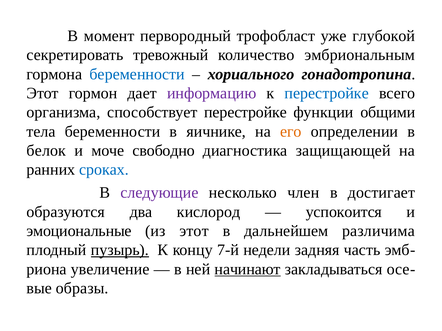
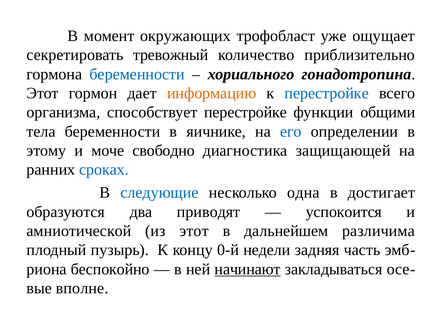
первородный: первородный -> окружающих
глубокой: глубокой -> ощущает
эмбриональным: эмбриональным -> приблизительно
информацию colour: purple -> orange
его colour: orange -> blue
белок: белок -> этому
следующие colour: purple -> blue
член: член -> одна
кислород: кислород -> приводят
эмоциональные: эмоциональные -> амниотической
пузырь underline: present -> none
7-й: 7-й -> 0-й
увеличение: увеличение -> беспокойно
образы: образы -> вполне
